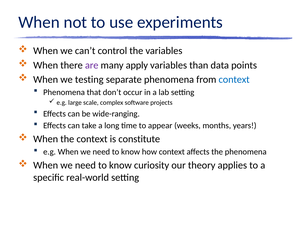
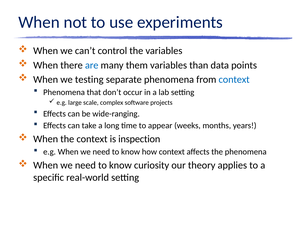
are colour: purple -> blue
apply: apply -> them
constitute: constitute -> inspection
